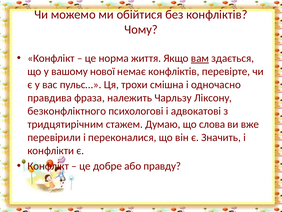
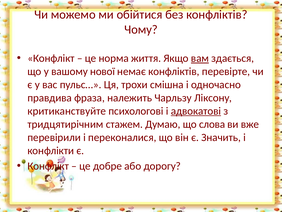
безконфліктного: безконфліктного -> критиканствуйте
адвокатові underline: none -> present
правду: правду -> дорогу
